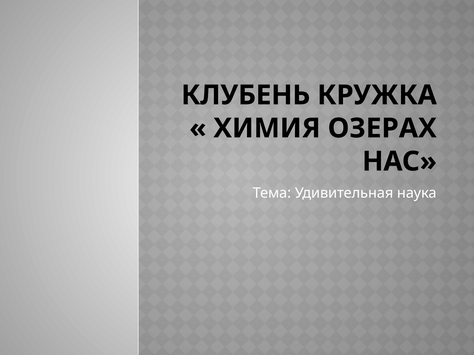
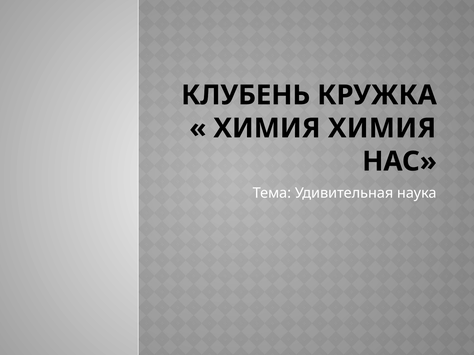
ХИМИЯ ОЗЕРАХ: ОЗЕРАХ -> ХИМИЯ
